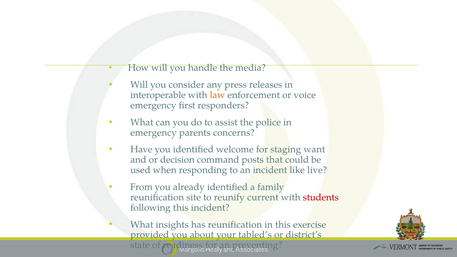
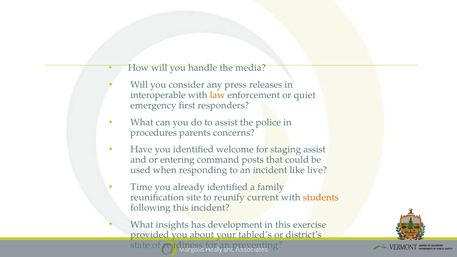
voice: voice -> quiet
emergency at (154, 133): emergency -> procedures
staging want: want -> assist
decision: decision -> entering
From: From -> Time
students colour: red -> orange
has reunification: reunification -> development
